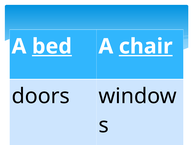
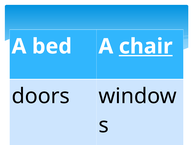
bed underline: present -> none
